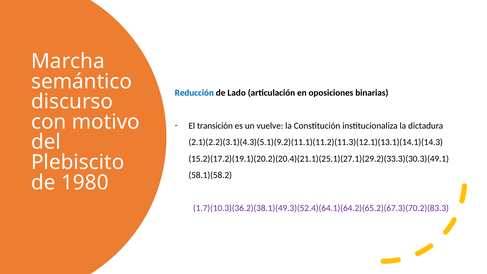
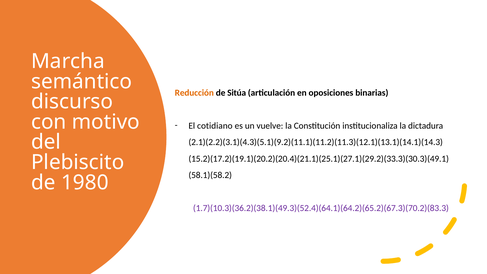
Reducción colour: blue -> orange
Lado: Lado -> Sitúa
transición: transición -> cotidiano
